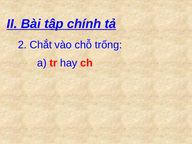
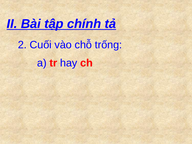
Chắt: Chắt -> Cuối
